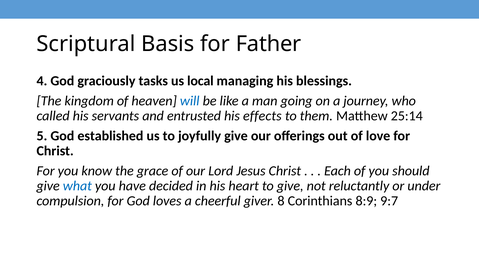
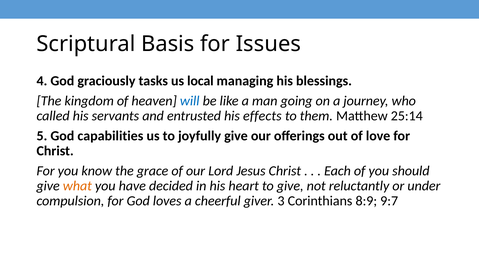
Father: Father -> Issues
established: established -> capabilities
what colour: blue -> orange
8: 8 -> 3
